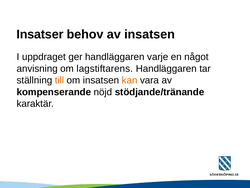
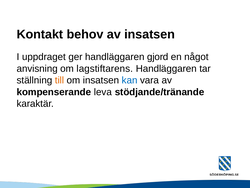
Insatser: Insatser -> Kontakt
varje: varje -> gjord
kan colour: orange -> blue
nöjd: nöjd -> leva
